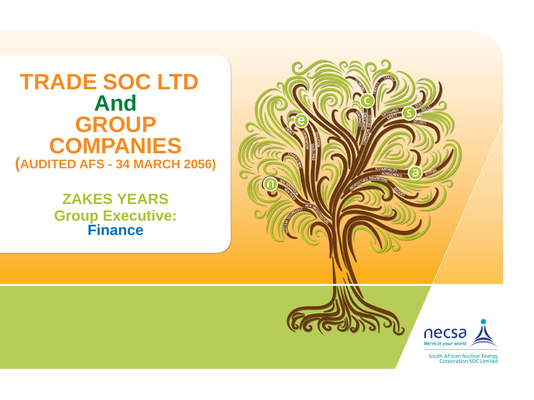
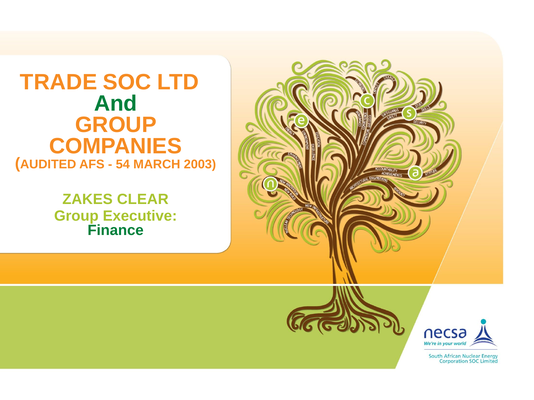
34: 34 -> 54
2056: 2056 -> 2003
YEARS: YEARS -> CLEAR
Finance colour: blue -> green
